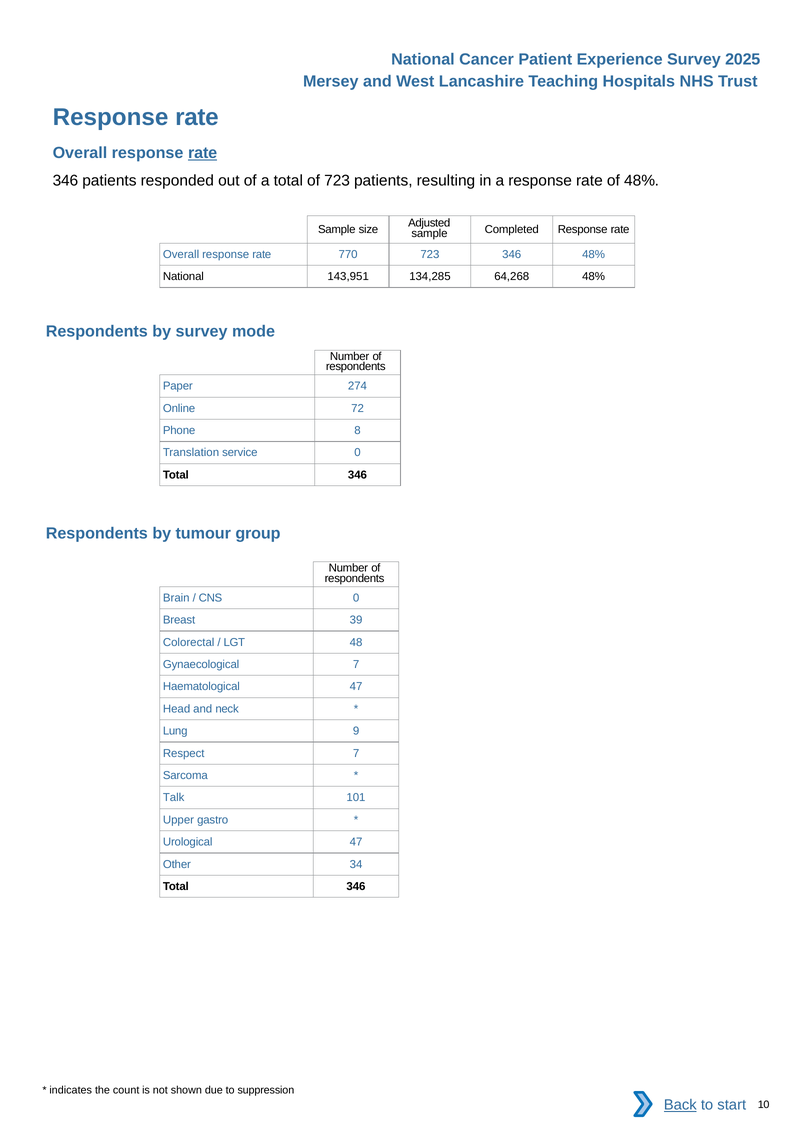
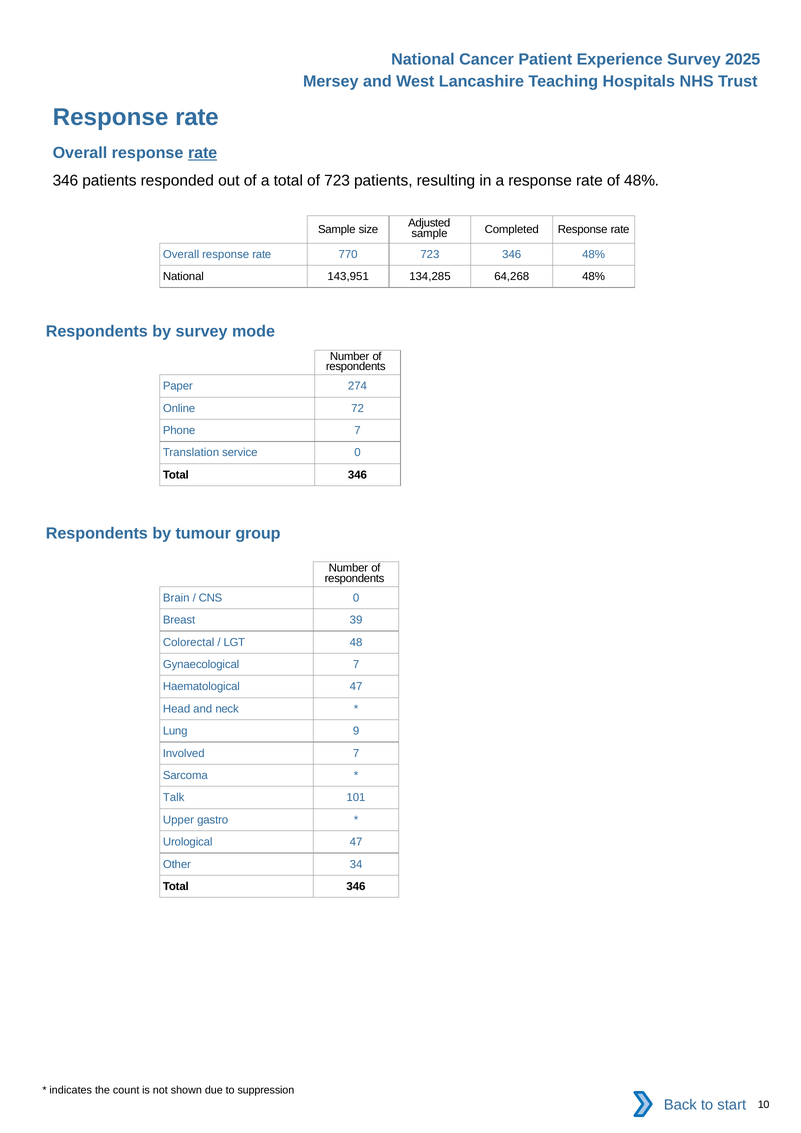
Phone 8: 8 -> 7
Respect: Respect -> Involved
Back underline: present -> none
